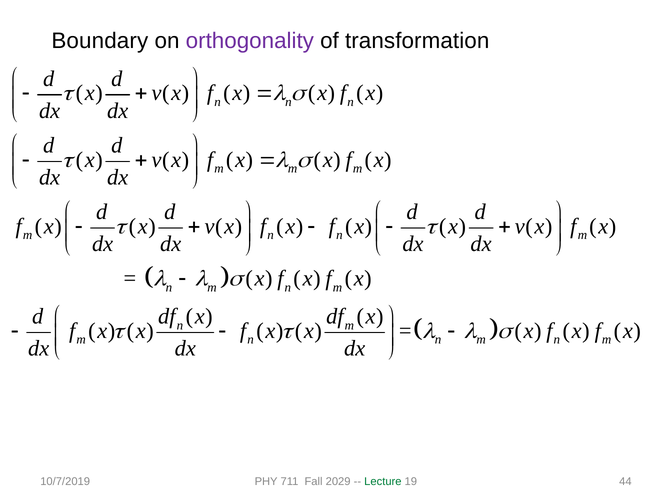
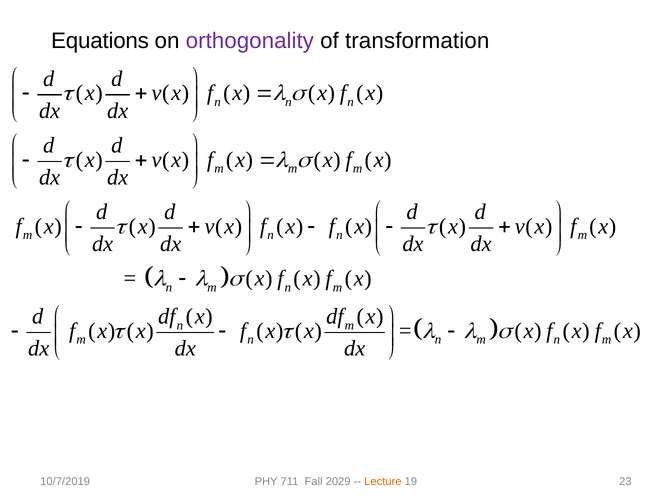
Boundary: Boundary -> Equations
Lecture colour: green -> orange
44: 44 -> 23
